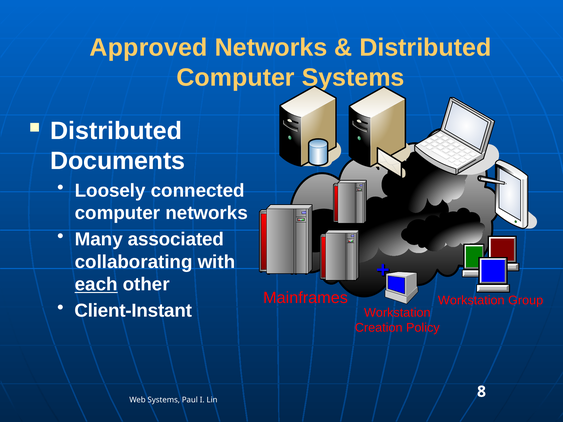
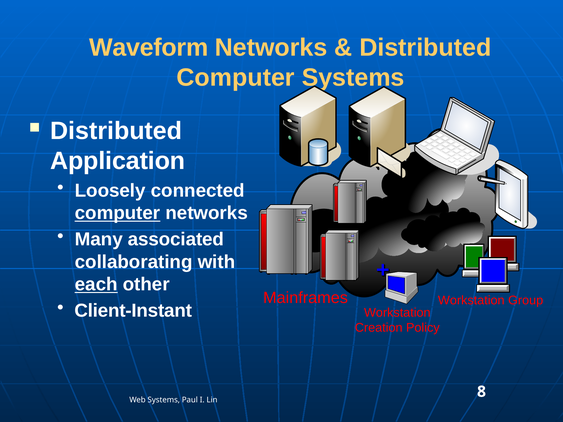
Approved: Approved -> Waveform
Documents: Documents -> Application
computer at (118, 213) underline: none -> present
